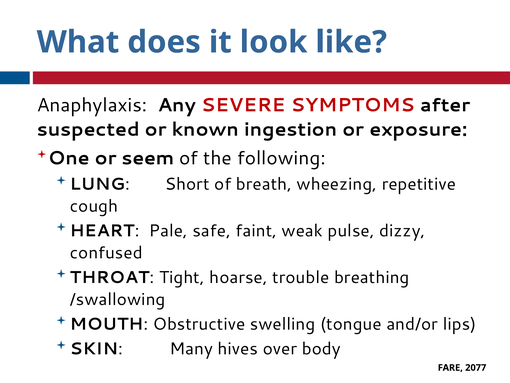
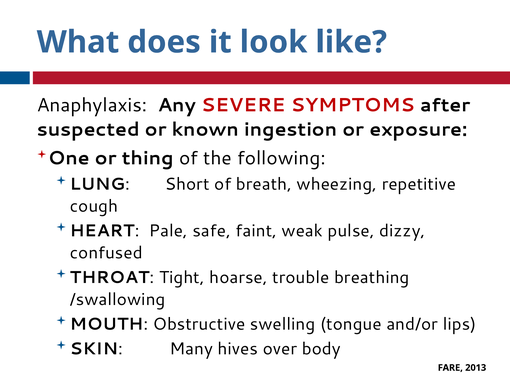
seem: seem -> thing
2077: 2077 -> 2013
